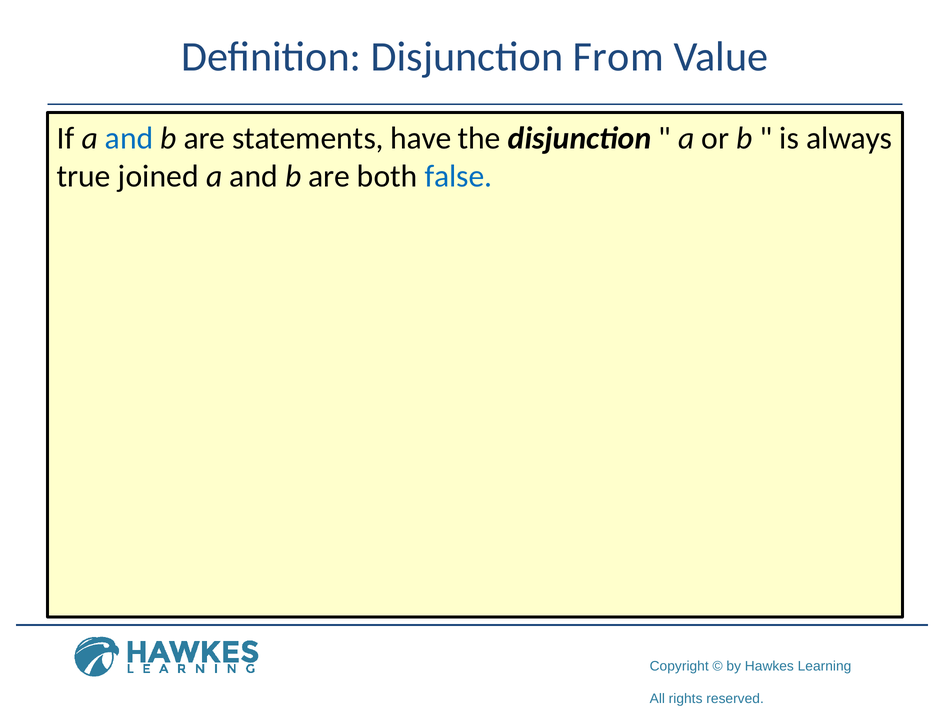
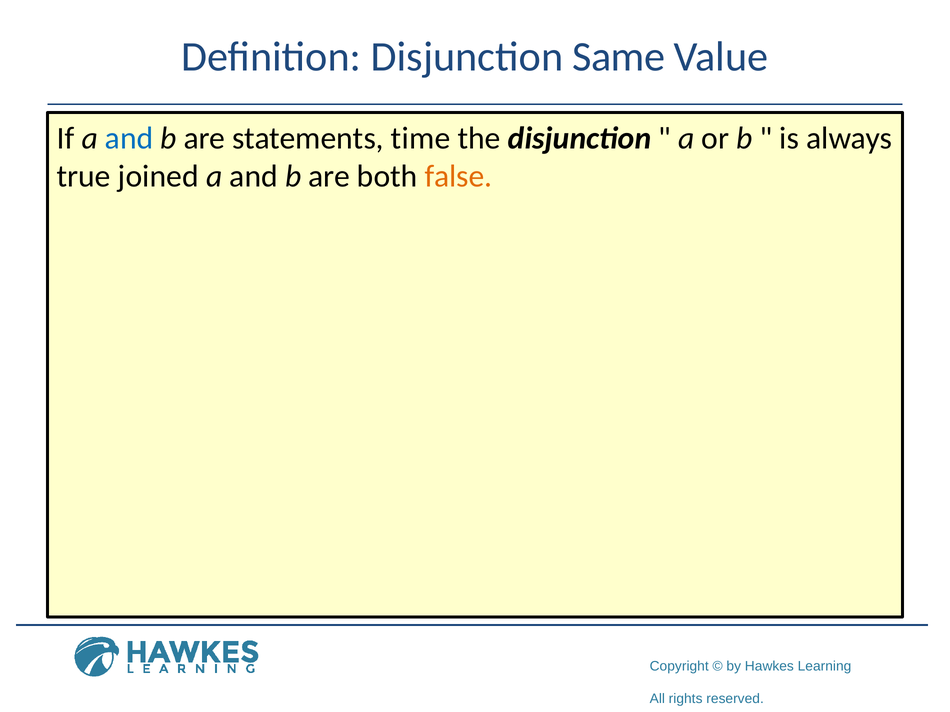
From: From -> Same
have: have -> time
false colour: blue -> orange
